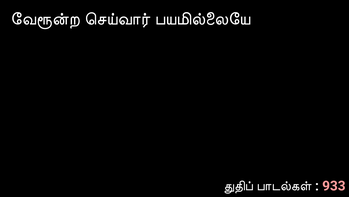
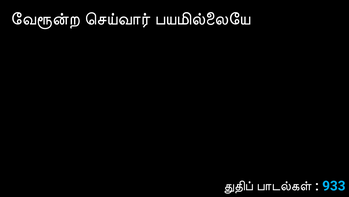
933 colour: pink -> light blue
